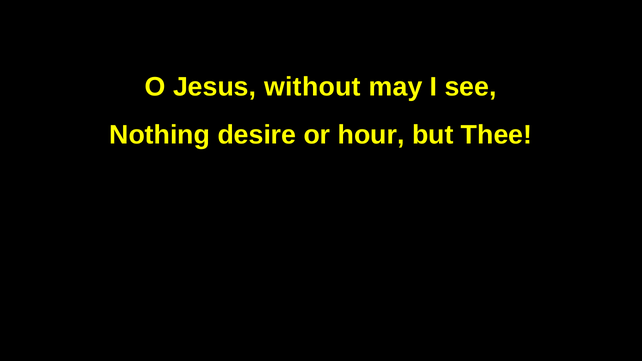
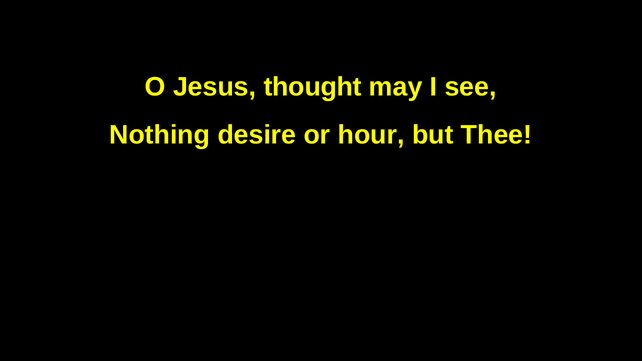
without: without -> thought
